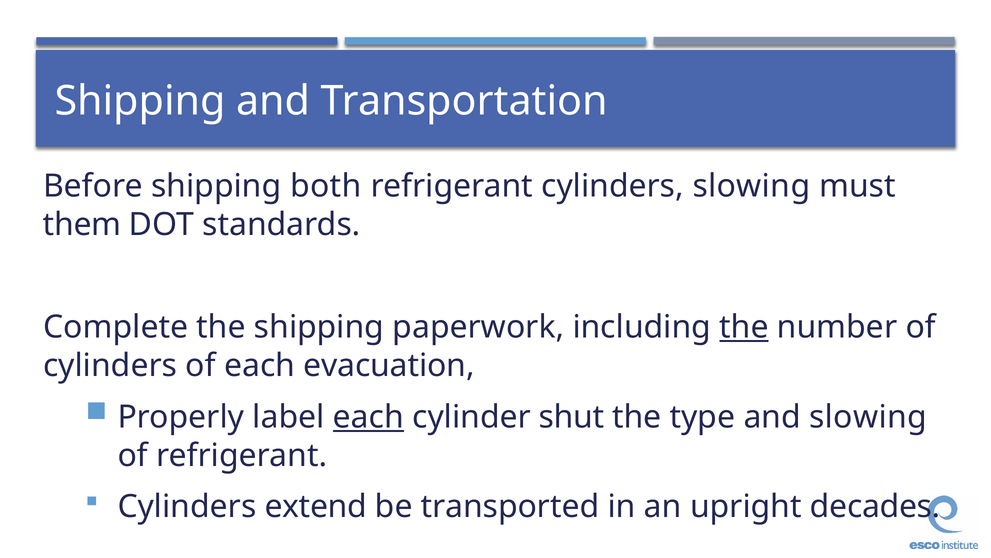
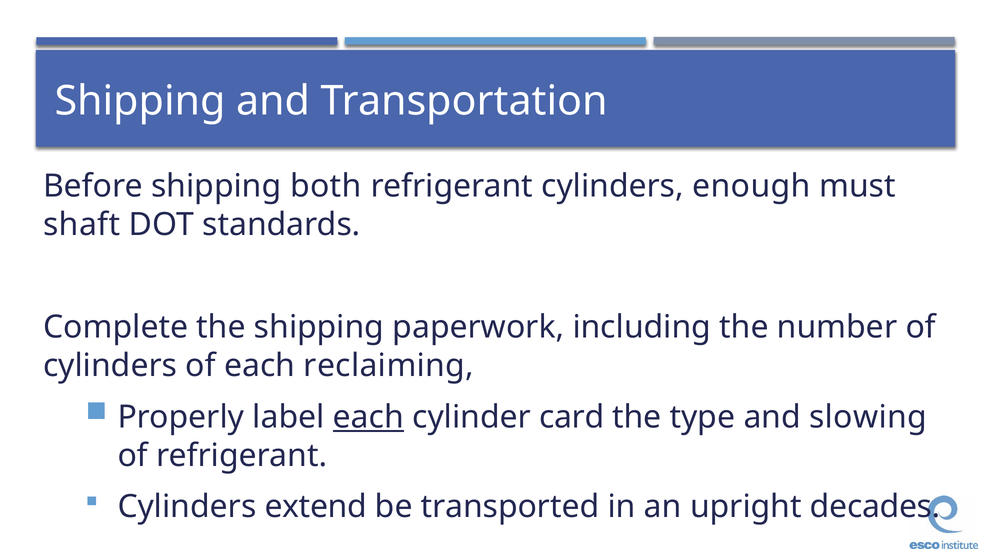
cylinders slowing: slowing -> enough
them: them -> shaft
the at (744, 327) underline: present -> none
evacuation: evacuation -> reclaiming
shut: shut -> card
